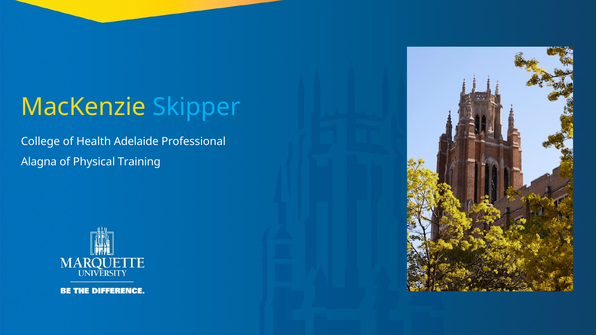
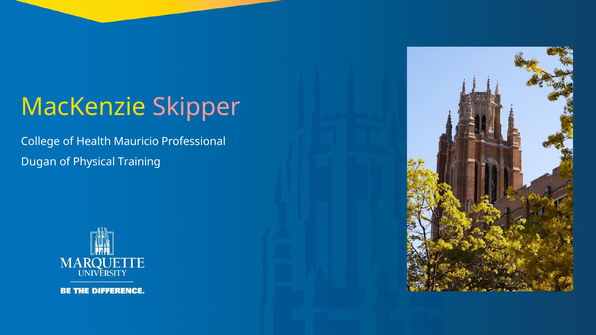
Skipper colour: light blue -> pink
Adelaide: Adelaide -> Mauricio
Alagna: Alagna -> Dugan
